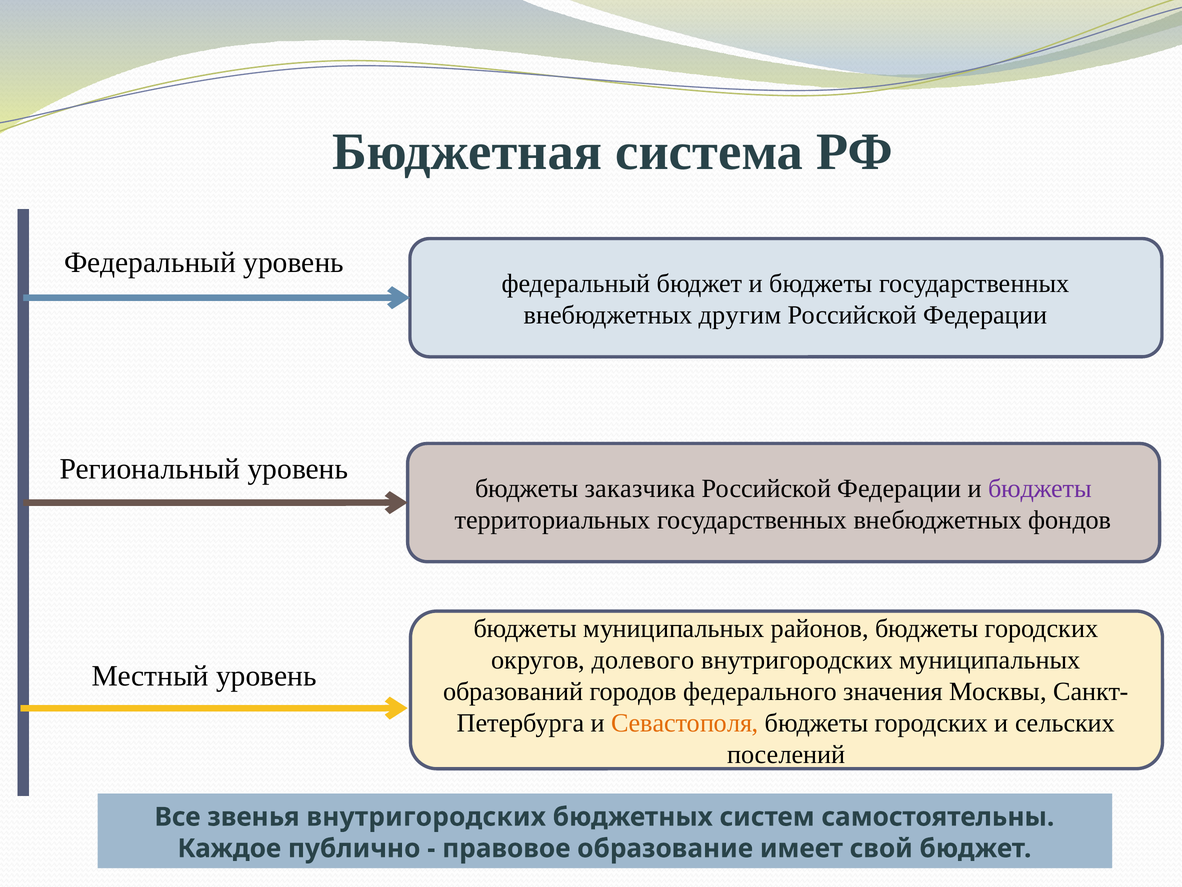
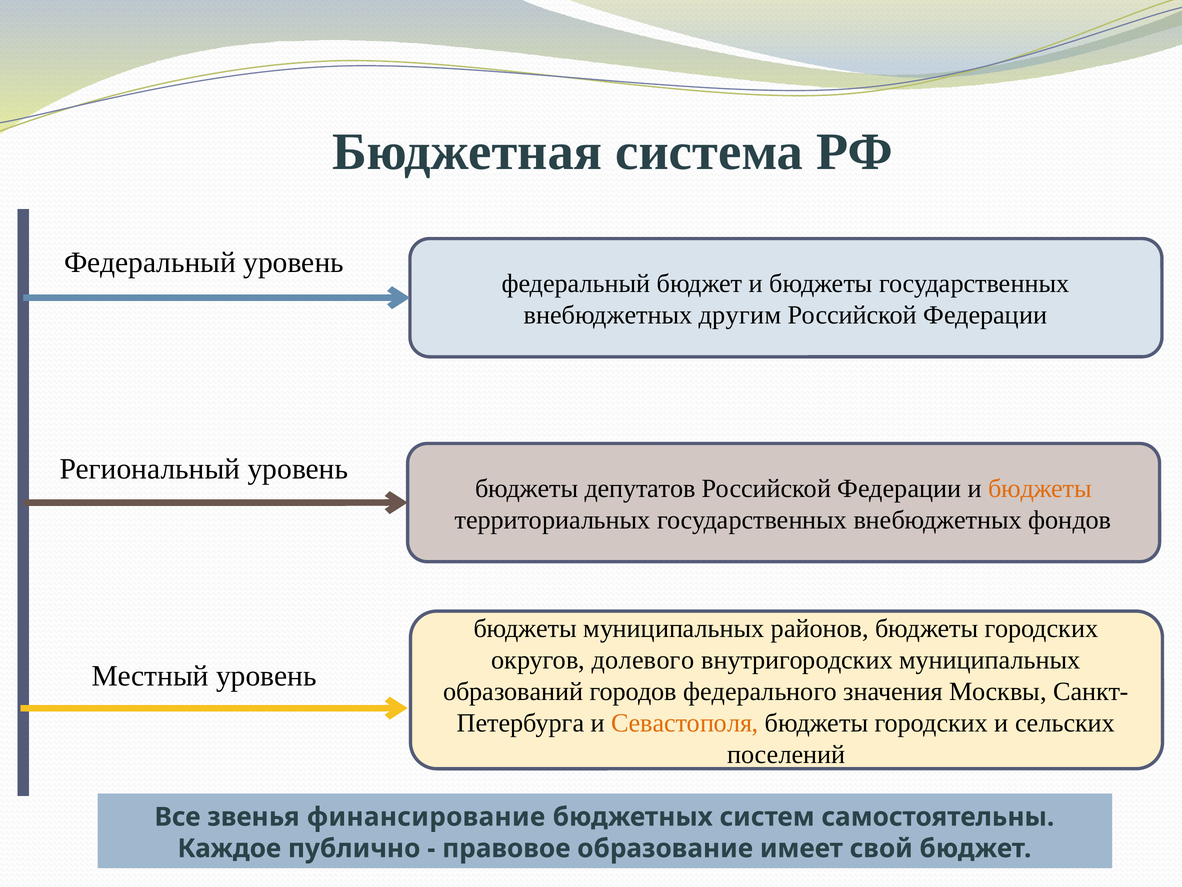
заказчика: заказчика -> депутатов
бюджеты at (1040, 488) colour: purple -> orange
звенья внутригородских: внутригородских -> финансирование
